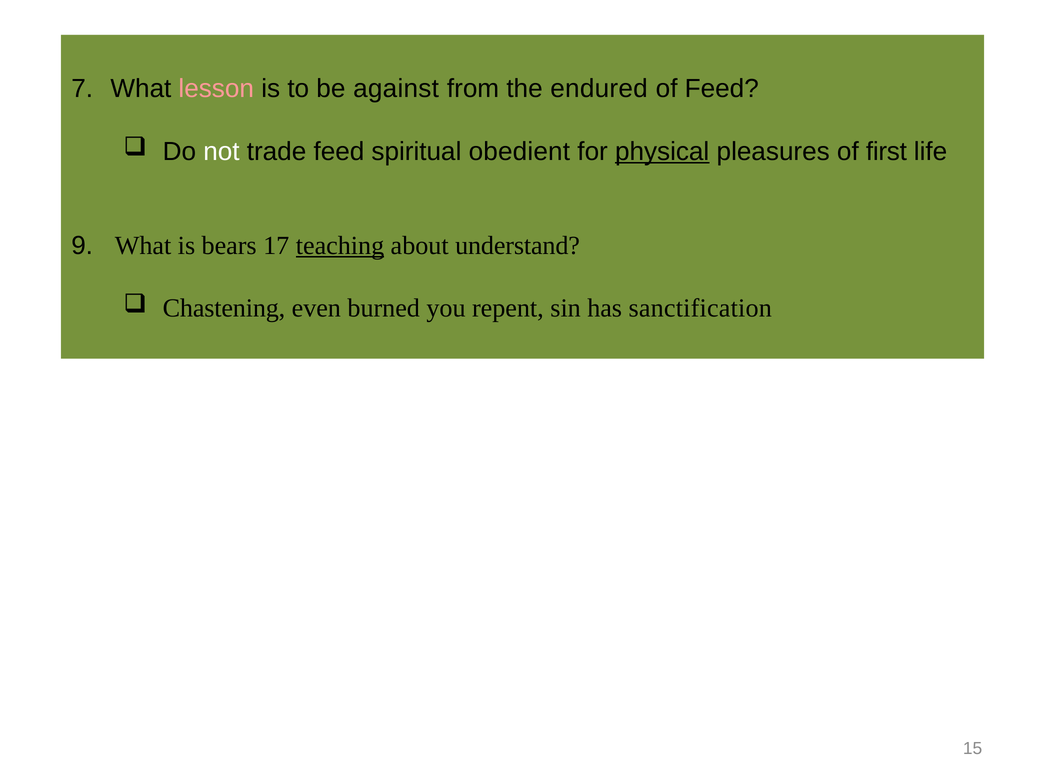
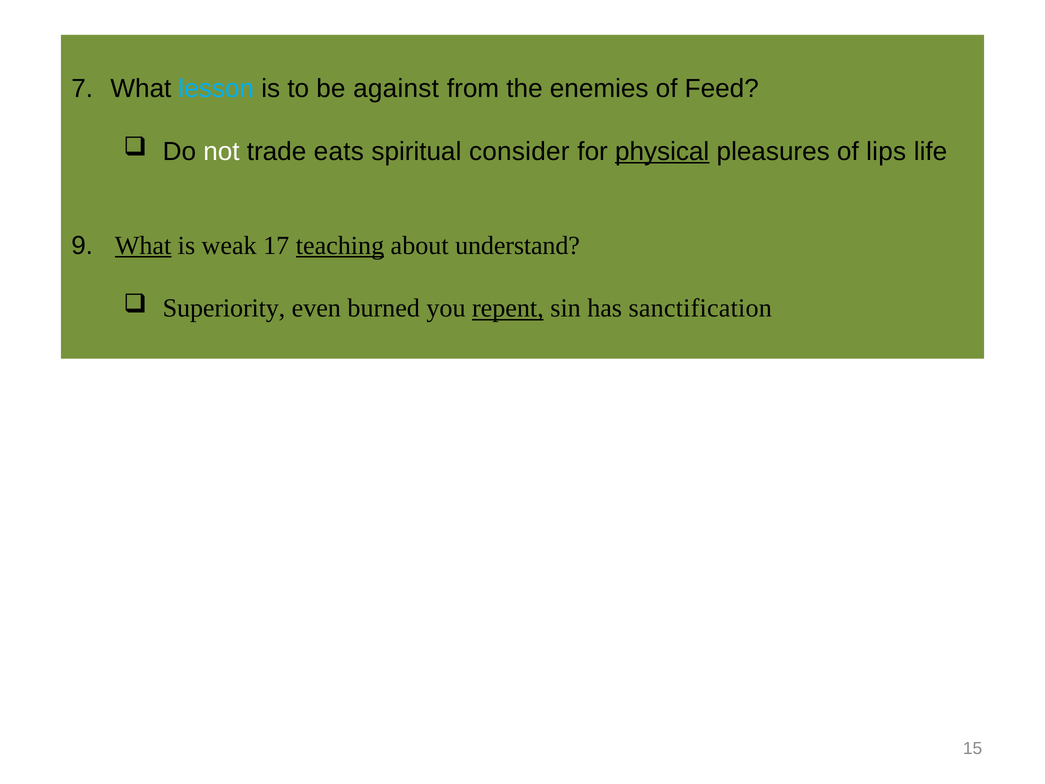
lesson colour: pink -> light blue
endured: endured -> enemies
trade feed: feed -> eats
obedient: obedient -> consider
first: first -> lips
What at (143, 246) underline: none -> present
bears: bears -> weak
Chastening: Chastening -> Superiority
repent underline: none -> present
